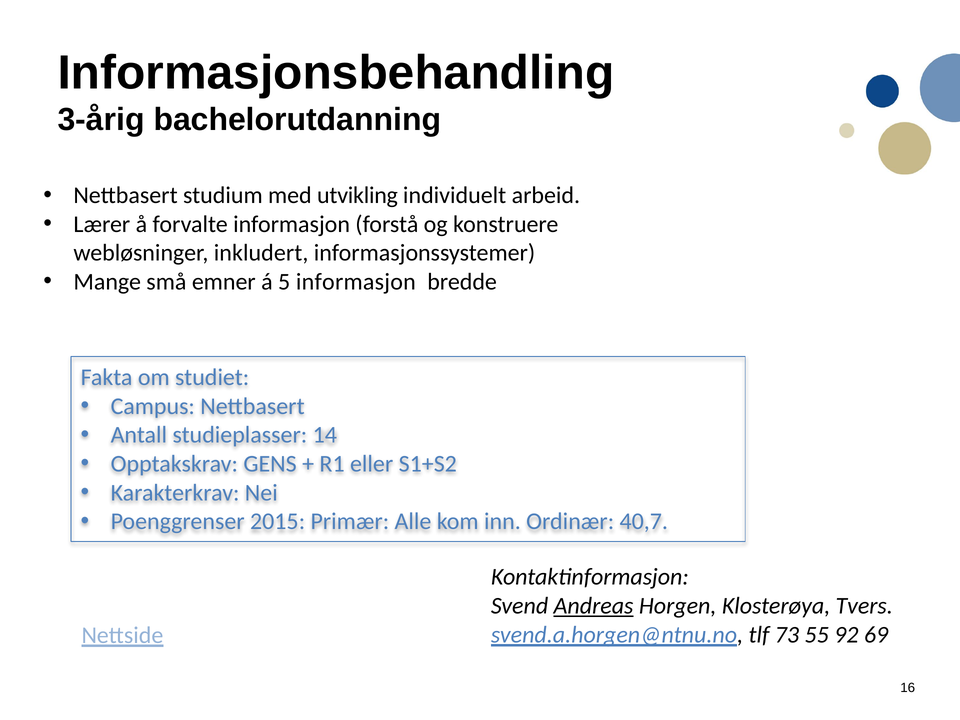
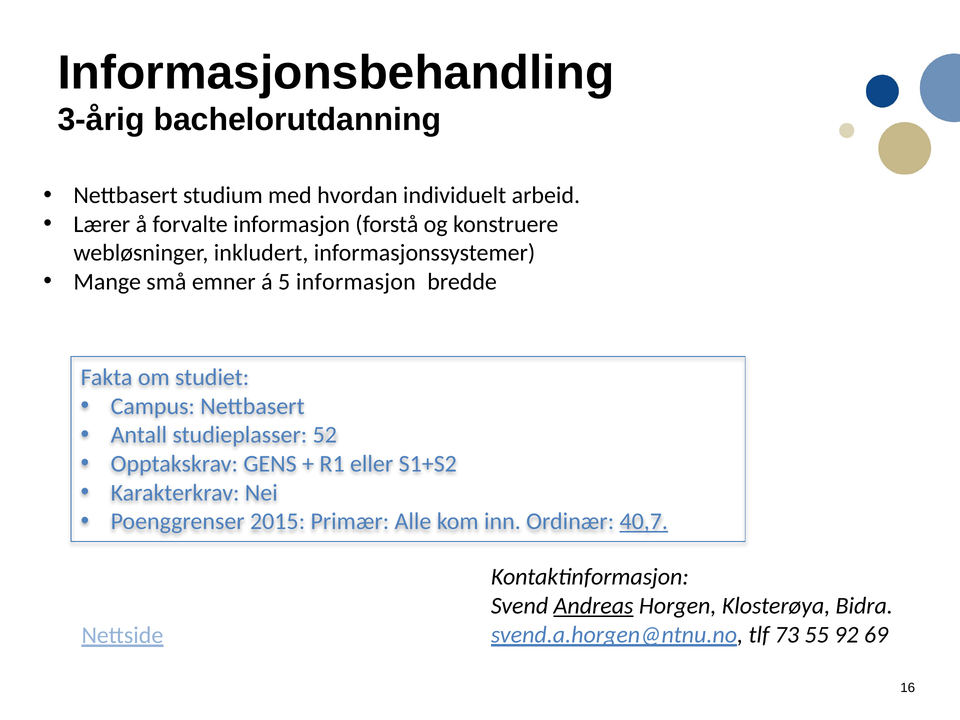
utvikling: utvikling -> hvordan
14: 14 -> 52
40,7 underline: none -> present
Tvers: Tvers -> Bidra
